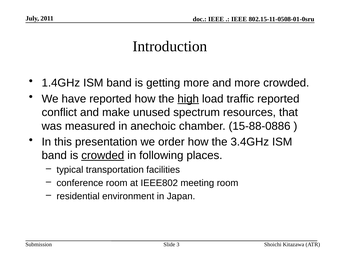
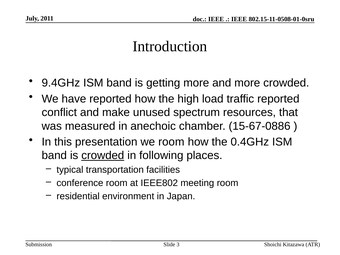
1.4GHz: 1.4GHz -> 9.4GHz
high underline: present -> none
15-88-0886: 15-88-0886 -> 15-67-0886
we order: order -> room
3.4GHz: 3.4GHz -> 0.4GHz
